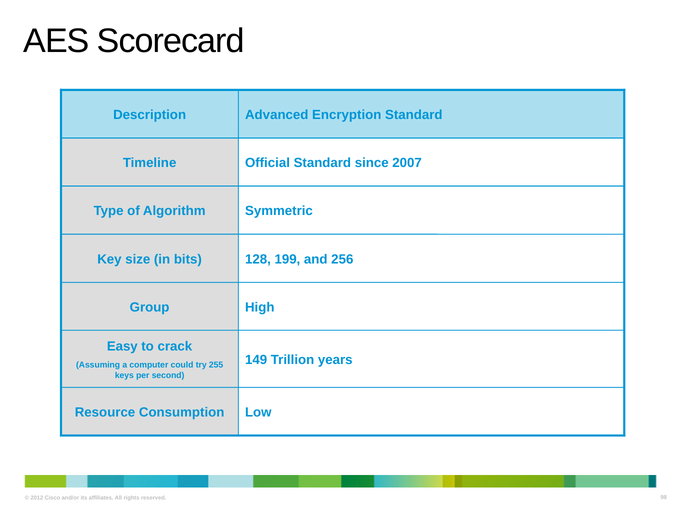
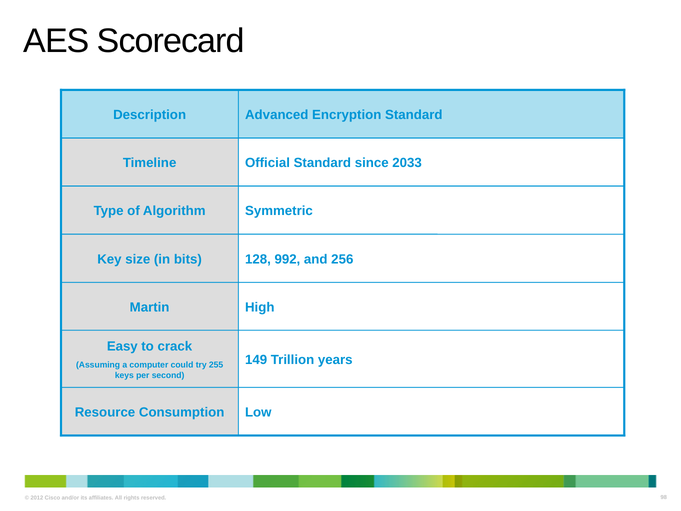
2007: 2007 -> 2033
199: 199 -> 992
Group: Group -> Martin
